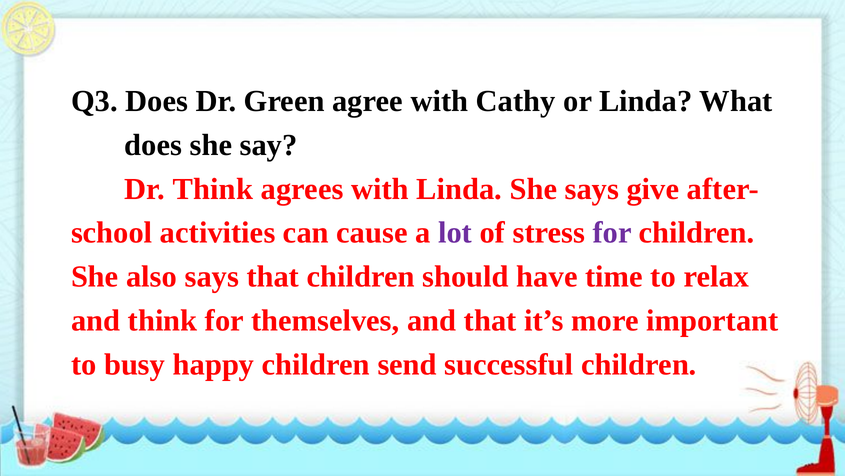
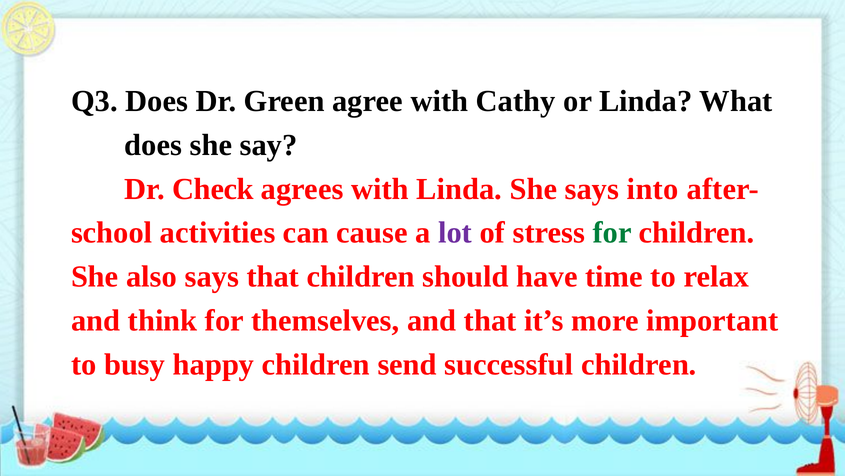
Dr Think: Think -> Check
give: give -> into
for at (612, 233) colour: purple -> green
